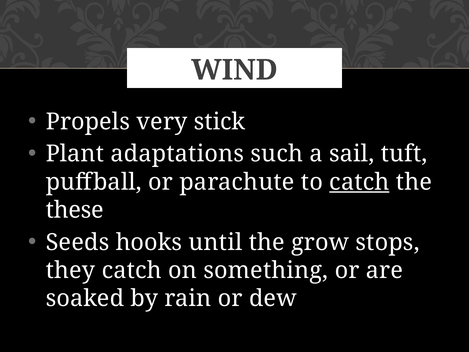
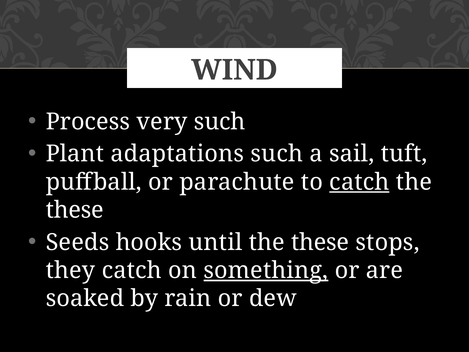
Propels: Propels -> Process
very stick: stick -> such
until the grow: grow -> these
something underline: none -> present
